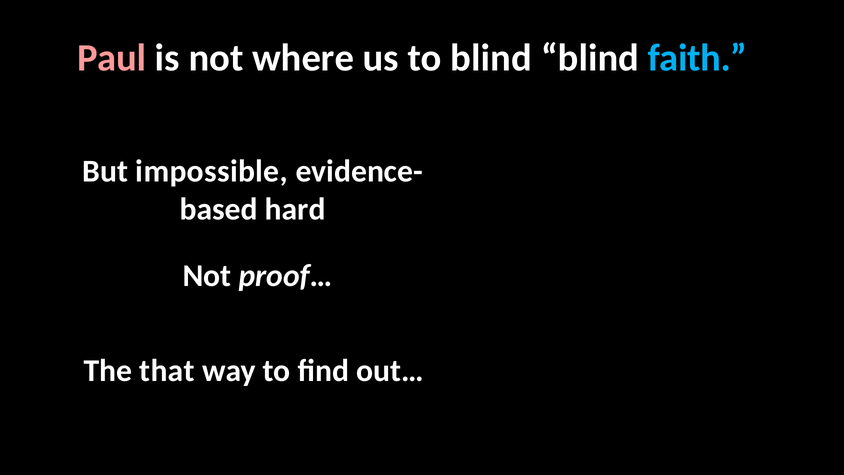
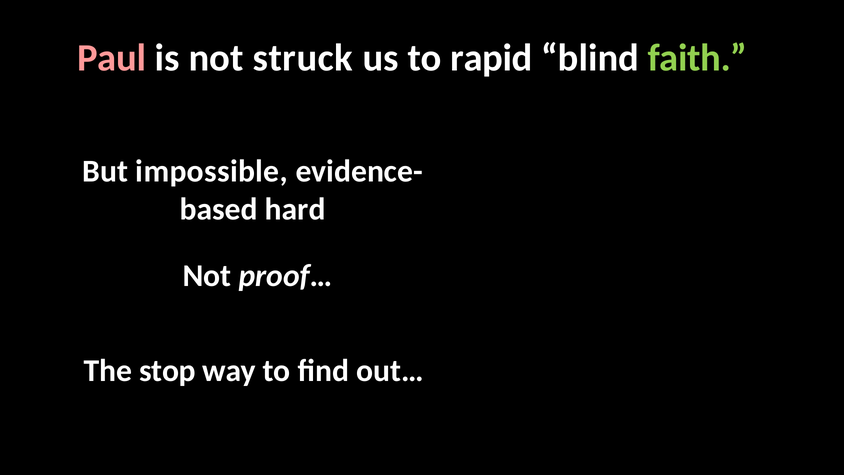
where: where -> struck
to blind: blind -> rapid
faith colour: light blue -> light green
that: that -> stop
